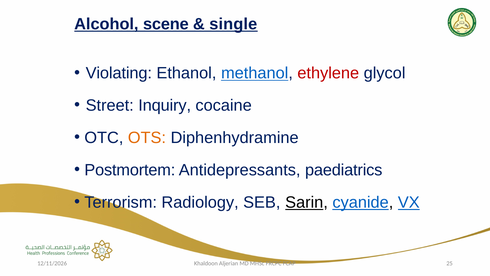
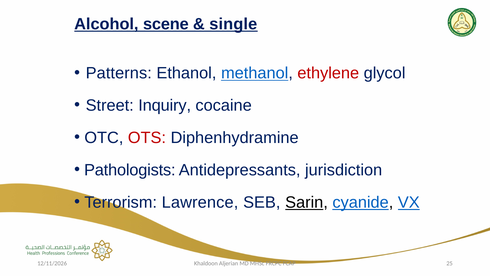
Violating: Violating -> Patterns
OTS colour: orange -> red
Postmortem: Postmortem -> Pathologists
paediatrics: paediatrics -> jurisdiction
Radiology: Radiology -> Lawrence
